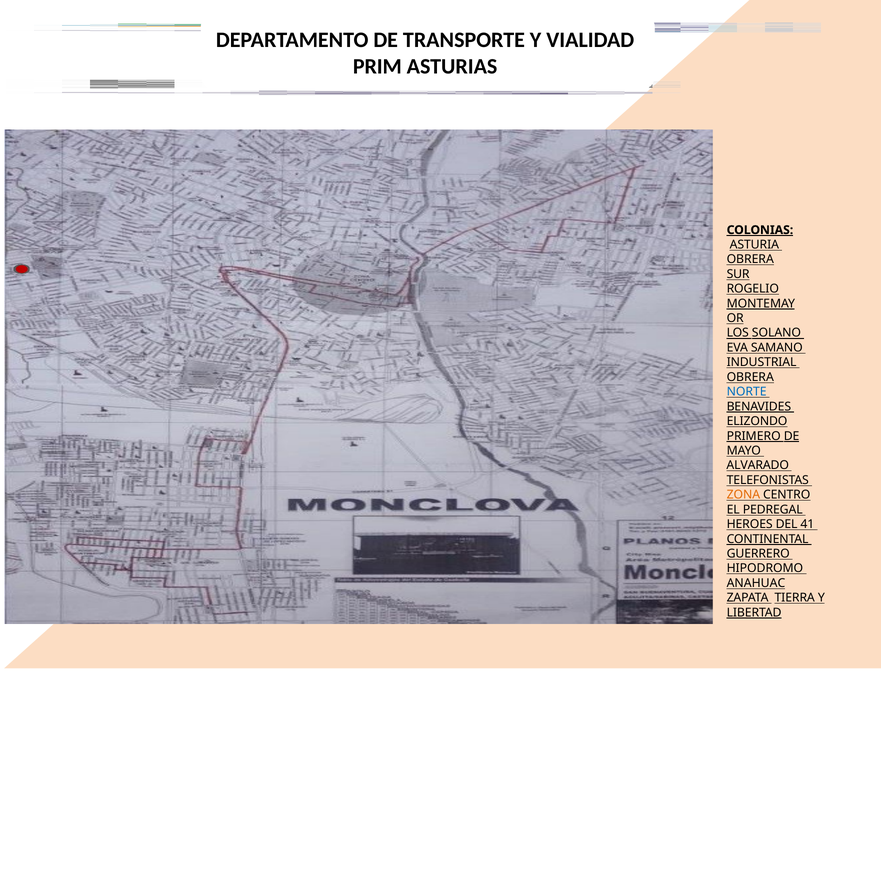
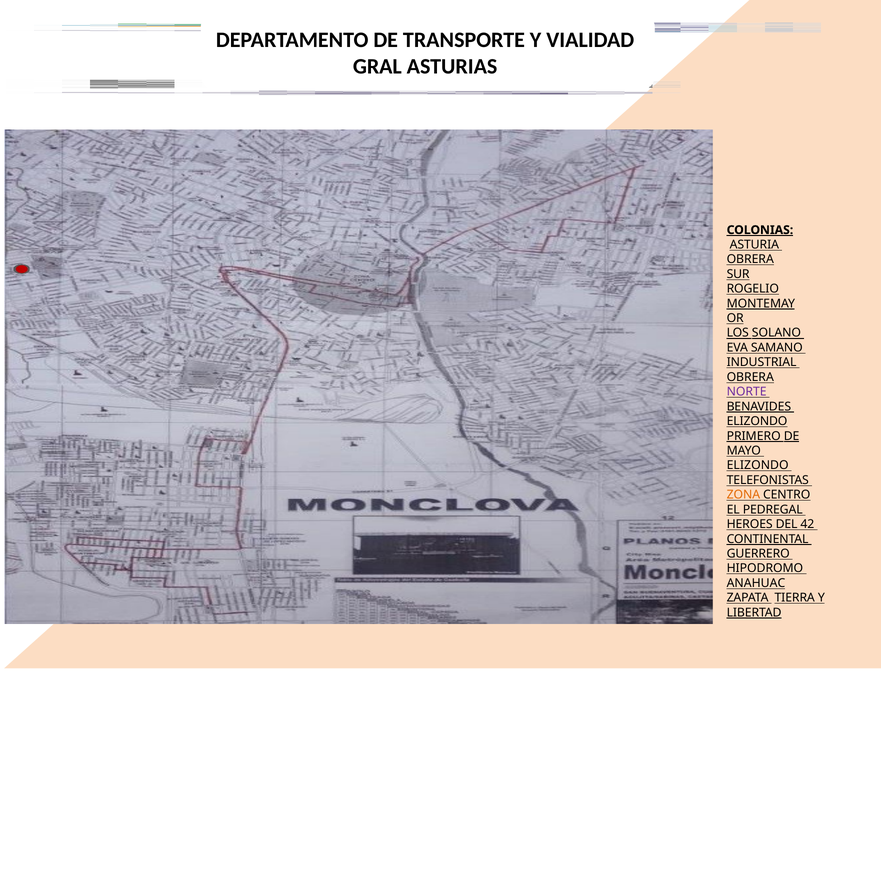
PRIM: PRIM -> GRAL
NORTE colour: blue -> purple
ALVARADO at (758, 465): ALVARADO -> ELIZONDO
41: 41 -> 42
